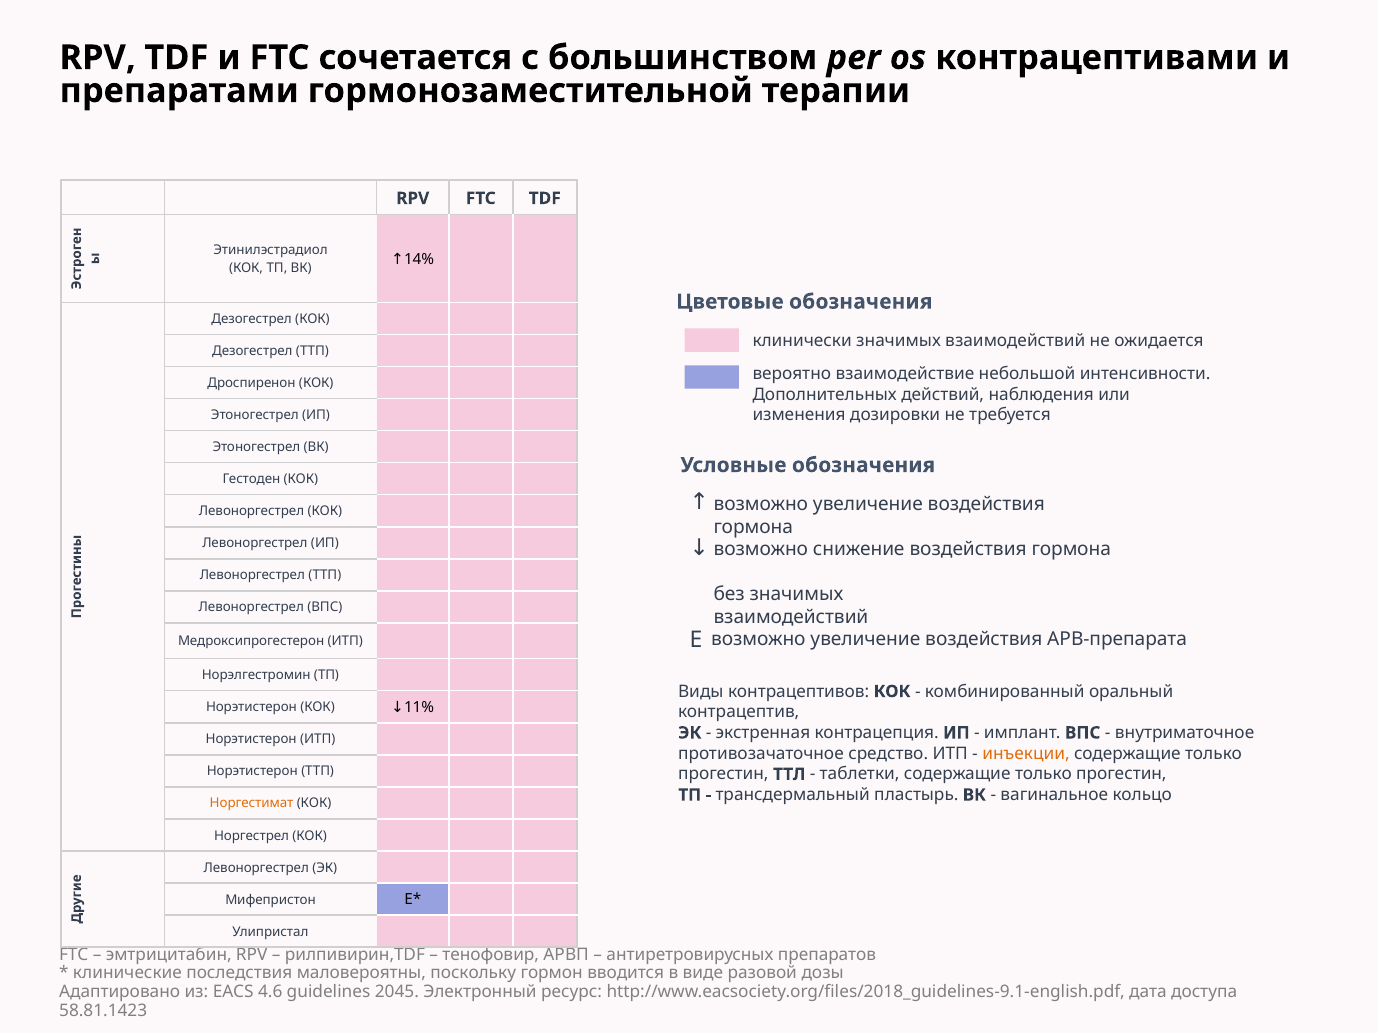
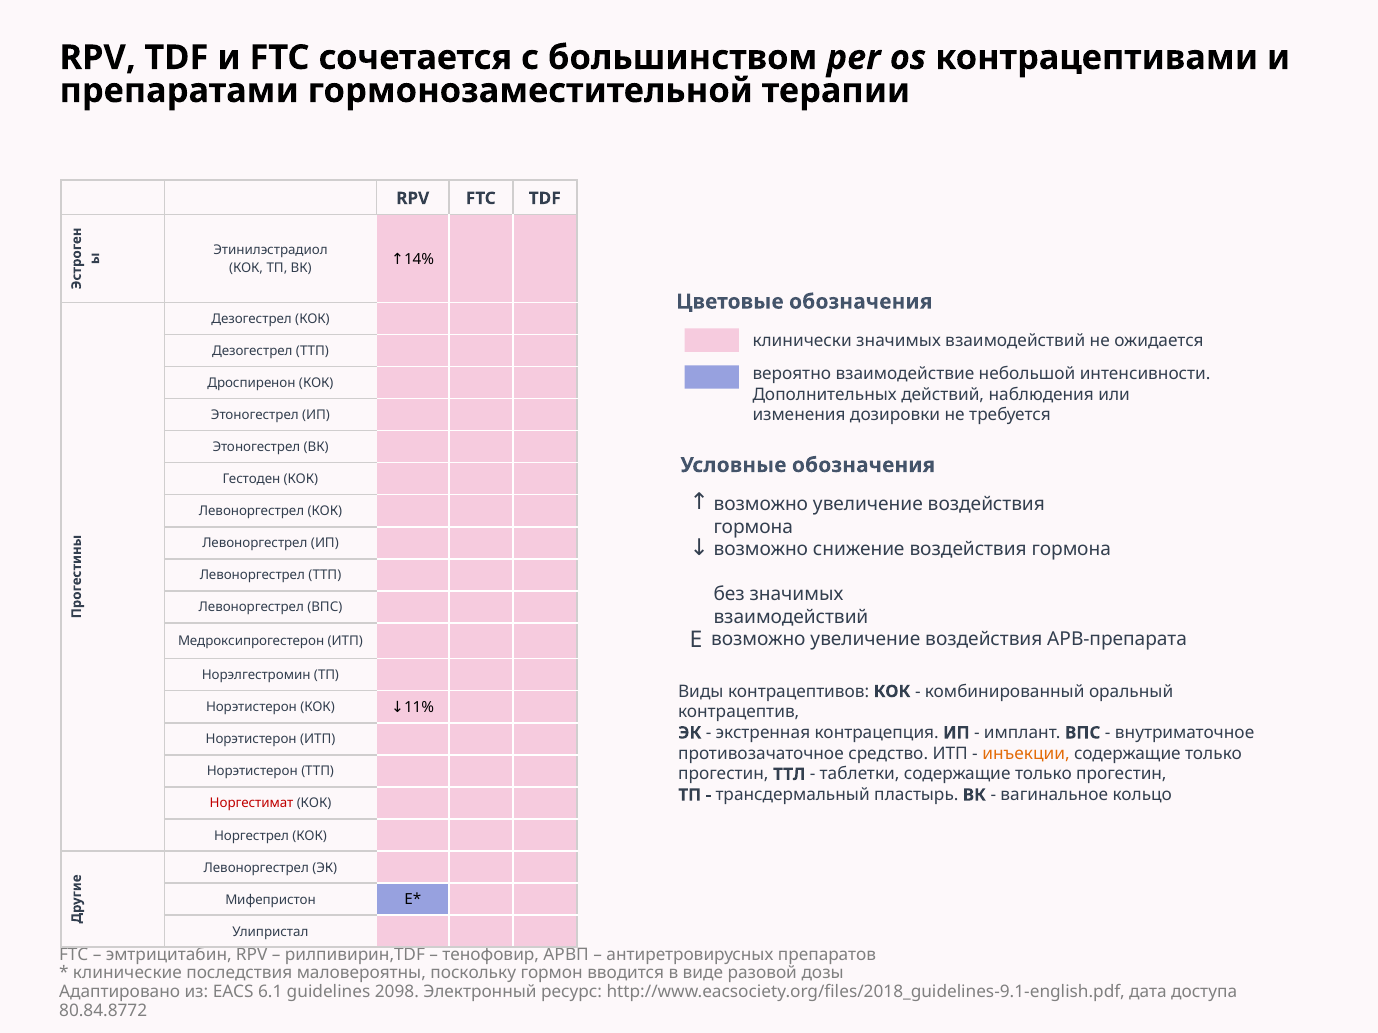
Норгестимат colour: orange -> red
4.6: 4.6 -> 6.1
2045: 2045 -> 2098
58.81.1423: 58.81.1423 -> 80.84.8772
